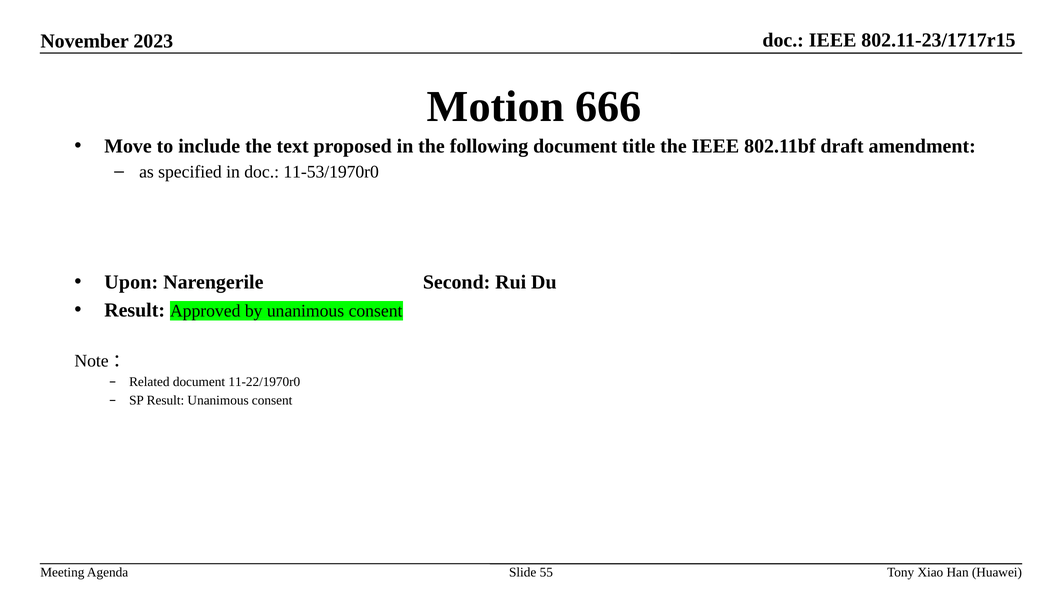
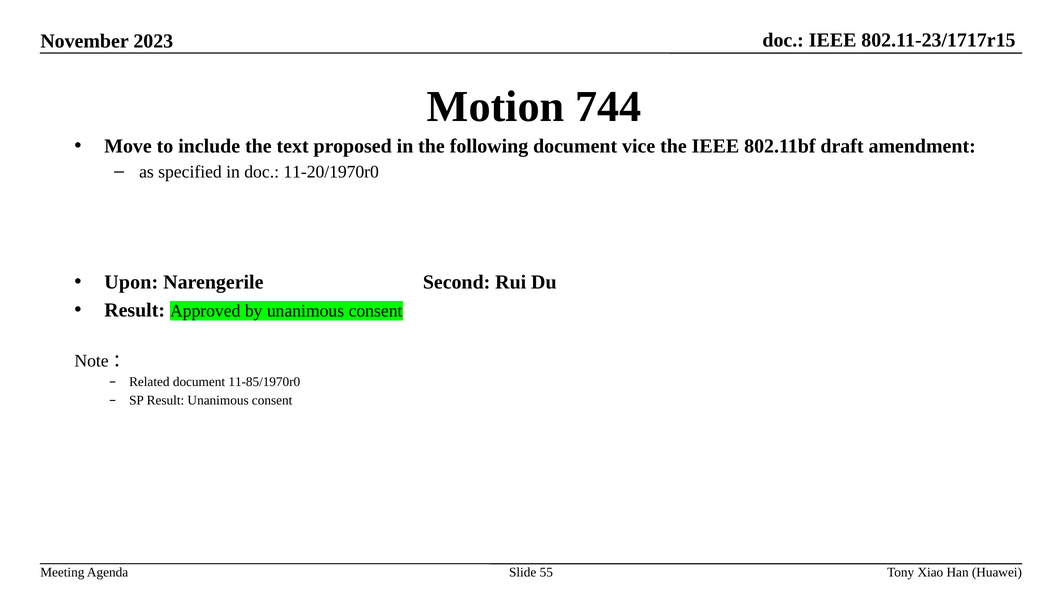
666: 666 -> 744
title: title -> vice
11-53/1970r0: 11-53/1970r0 -> 11-20/1970r0
11-22/1970r0: 11-22/1970r0 -> 11-85/1970r0
